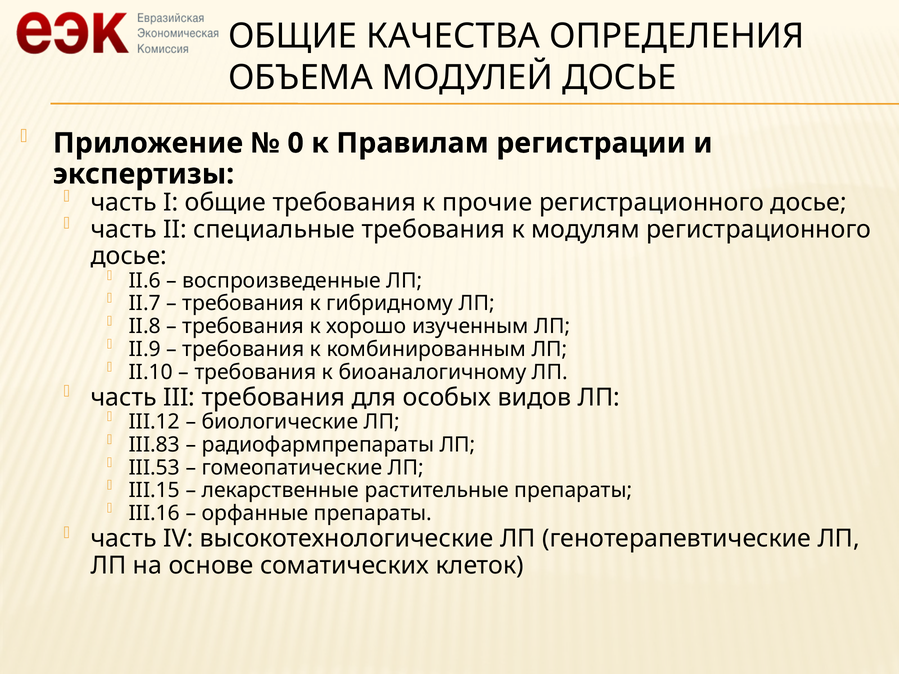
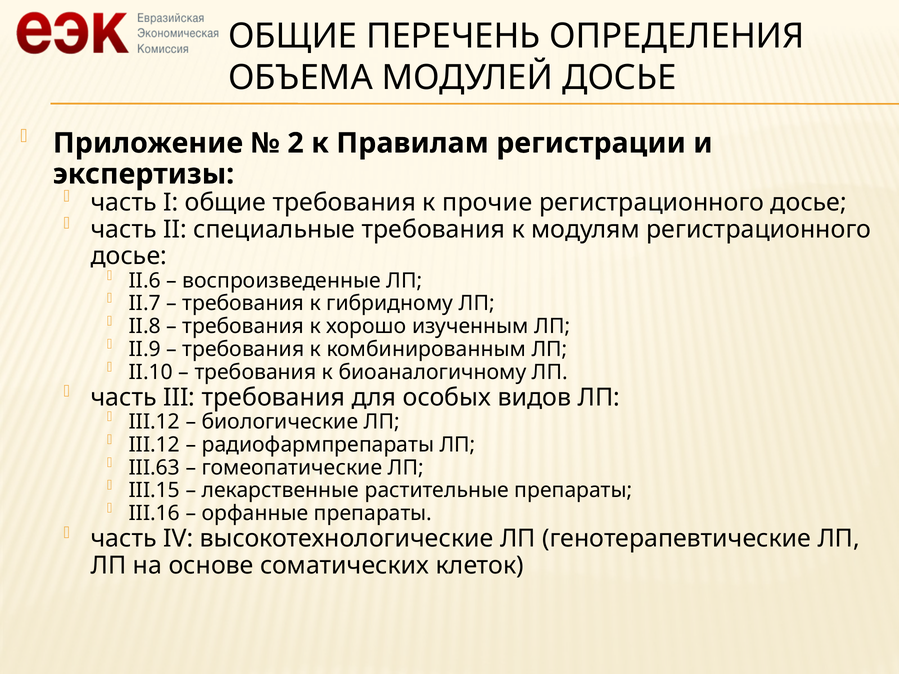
КАЧЕСТВА: КАЧЕСТВА -> ПЕРЕЧЕНЬ
0: 0 -> 2
III.83 at (154, 445): III.83 -> III.12
III.53: III.53 -> III.63
